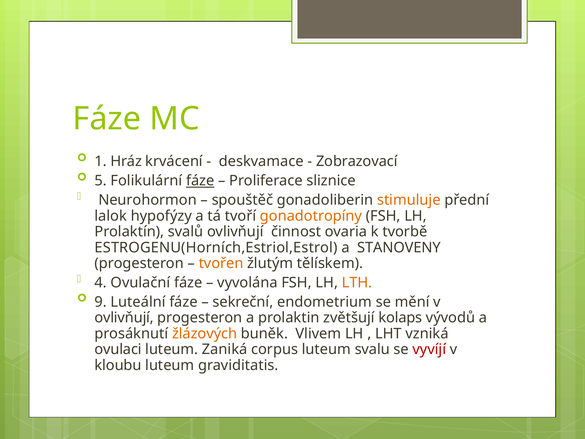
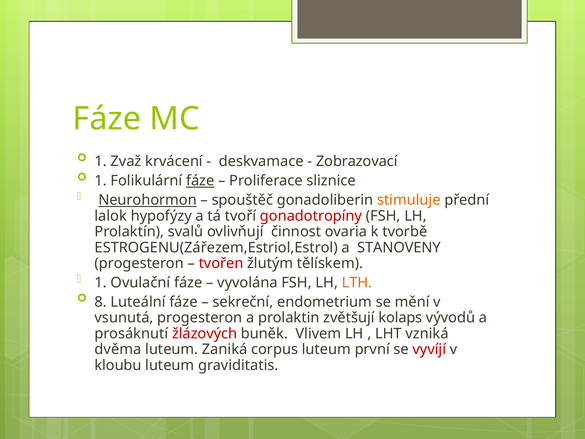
Hráz: Hráz -> Zvaž
5 at (101, 181): 5 -> 1
Neurohormon underline: none -> present
gonadotropíny colour: orange -> red
ESTROGENU(Horních,Estriol,Estrol: ESTROGENU(Horních,Estriol,Estrol -> ESTROGENU(Zářezem,Estriol,Estrol
tvořen colour: orange -> red
4 at (101, 282): 4 -> 1
9: 9 -> 8
ovlivňují at (124, 318): ovlivňují -> vsunutá
žlázových colour: orange -> red
ovulaci: ovulaci -> dvěma
svalu: svalu -> první
